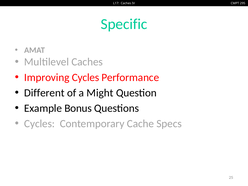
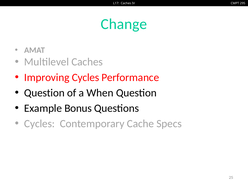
Specific: Specific -> Change
Different at (44, 93): Different -> Question
Might: Might -> When
